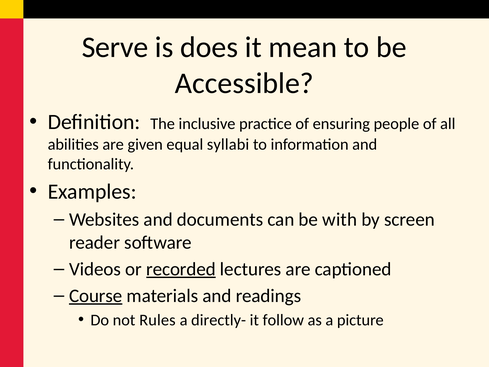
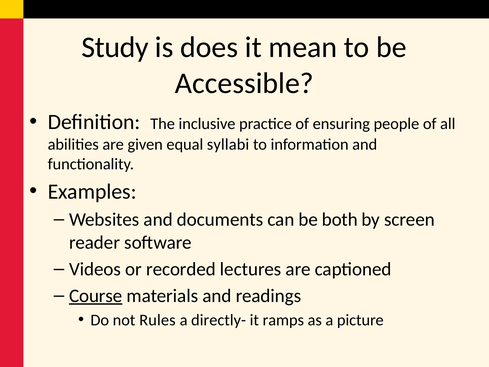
Serve: Serve -> Study
with: with -> both
recorded underline: present -> none
follow: follow -> ramps
